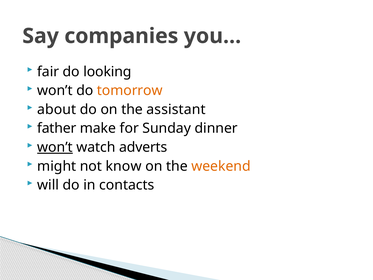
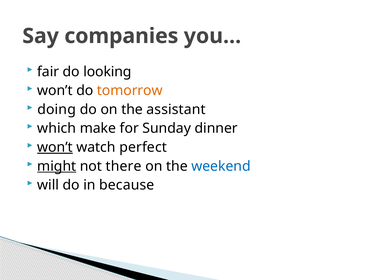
about: about -> doing
father: father -> which
adverts: adverts -> perfect
might underline: none -> present
know: know -> there
weekend colour: orange -> blue
contacts: contacts -> because
